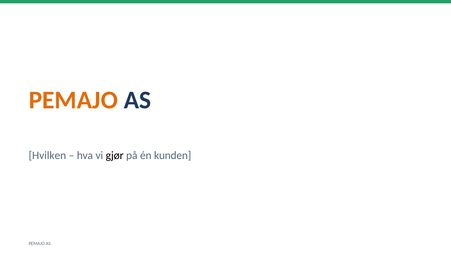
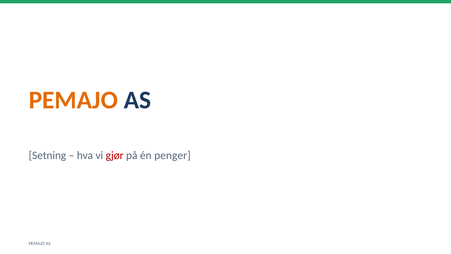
Hvilken: Hvilken -> Setning
gjør colour: black -> red
kunden: kunden -> penger
